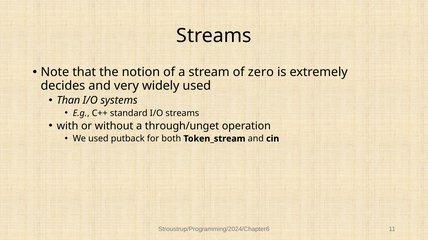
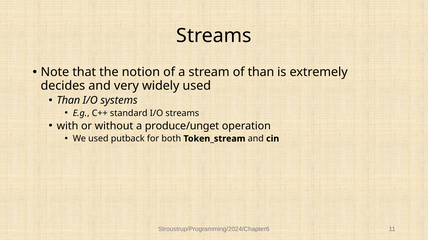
of zero: zero -> than
through/unget: through/unget -> produce/unget
